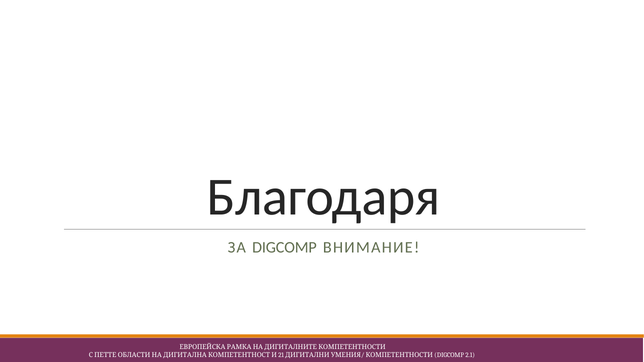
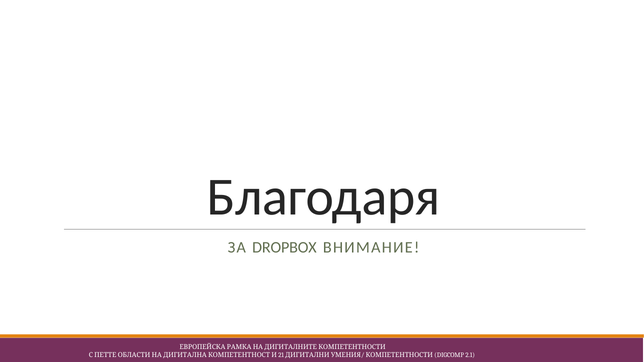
ЗА DIGCOMP: DIGCOMP -> DROPBOX
